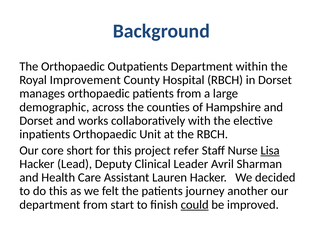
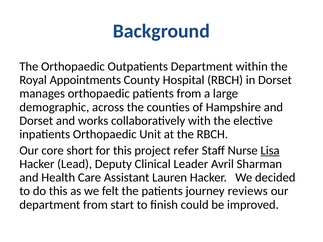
Improvement: Improvement -> Appointments
another: another -> reviews
could underline: present -> none
